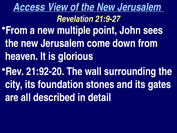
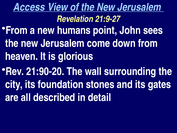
multiple: multiple -> humans
21:92-20: 21:92-20 -> 21:90-20
